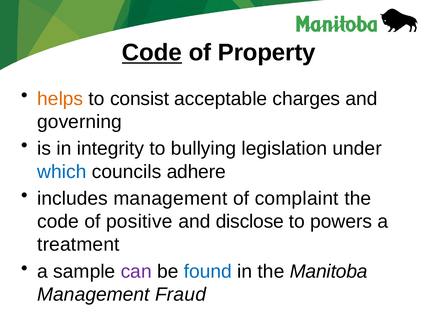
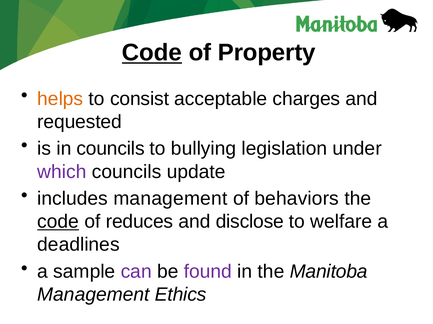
governing: governing -> requested
in integrity: integrity -> councils
which colour: blue -> purple
adhere: adhere -> update
complaint: complaint -> behaviors
code at (58, 222) underline: none -> present
positive: positive -> reduces
powers: powers -> welfare
treatment: treatment -> deadlines
found colour: blue -> purple
Fraud: Fraud -> Ethics
